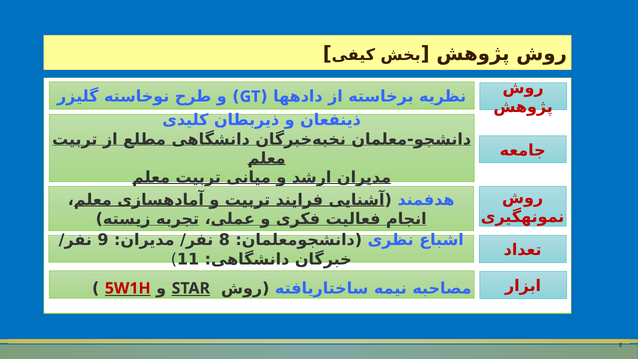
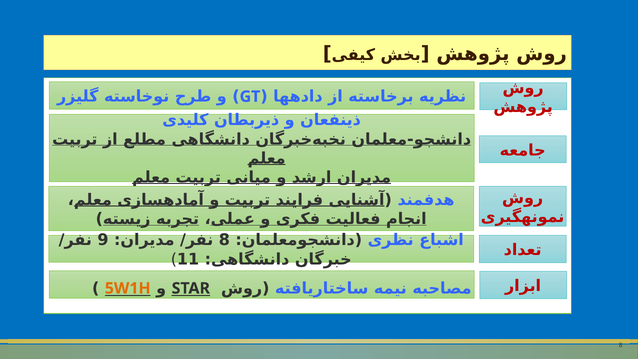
5W1H colour: red -> orange
